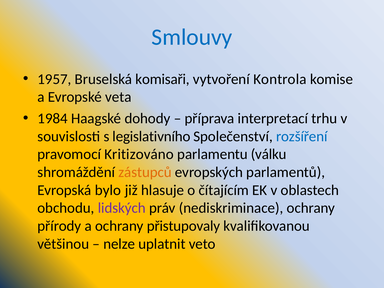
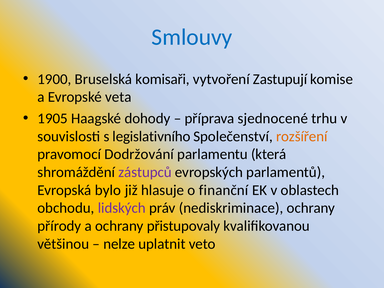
1957: 1957 -> 1900
Kontrola: Kontrola -> Zastupují
1984: 1984 -> 1905
interpretací: interpretací -> sjednocené
rozšíření colour: blue -> orange
Kritizováno: Kritizováno -> Dodržování
válku: válku -> která
zástupců colour: orange -> purple
čítajícím: čítajícím -> finanční
